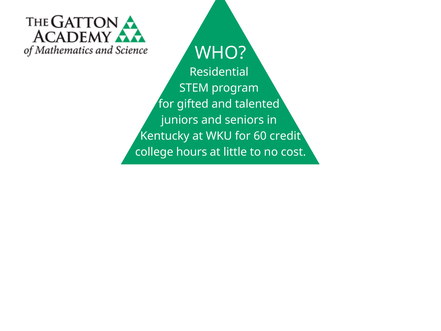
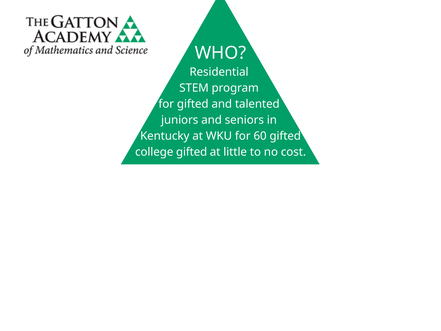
60 credit: credit -> gifted
college hours: hours -> gifted
